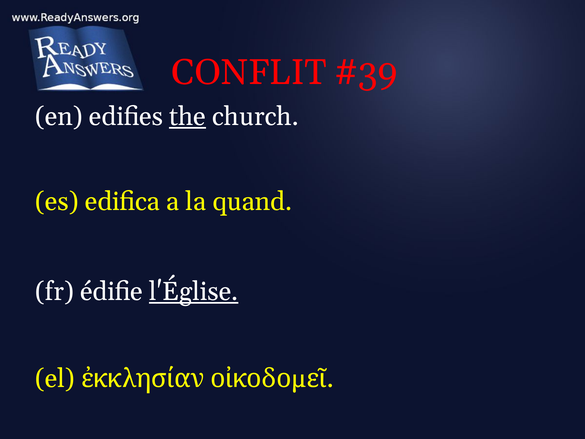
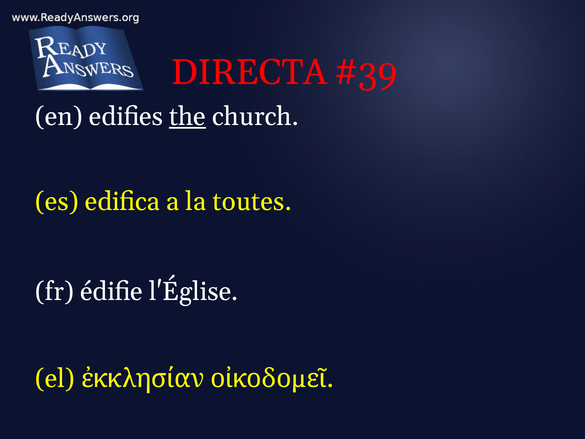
CONFLIT: CONFLIT -> DIRECTA
quand: quand -> toutes
l'Église underline: present -> none
